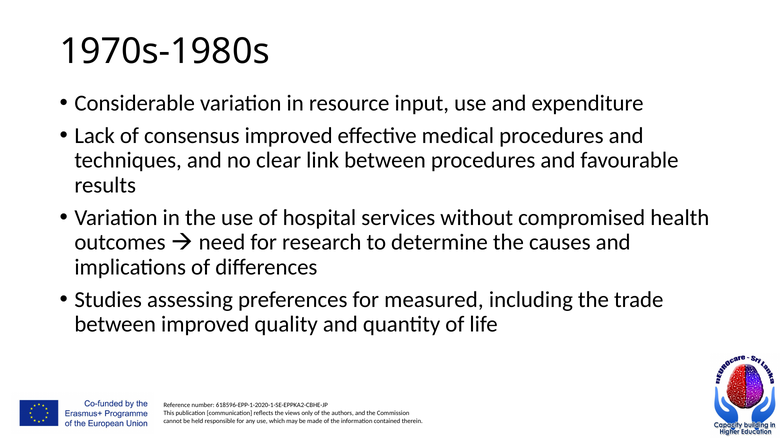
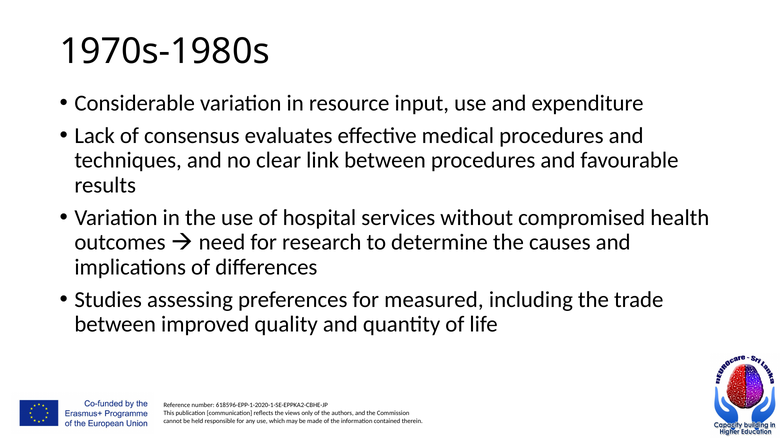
consensus improved: improved -> evaluates
